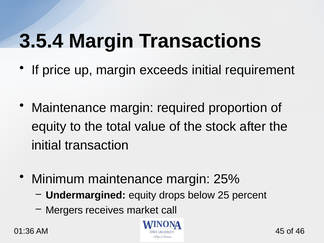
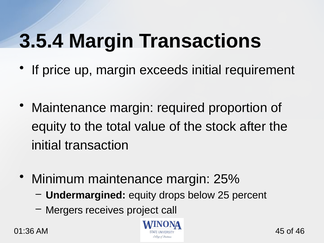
market: market -> project
